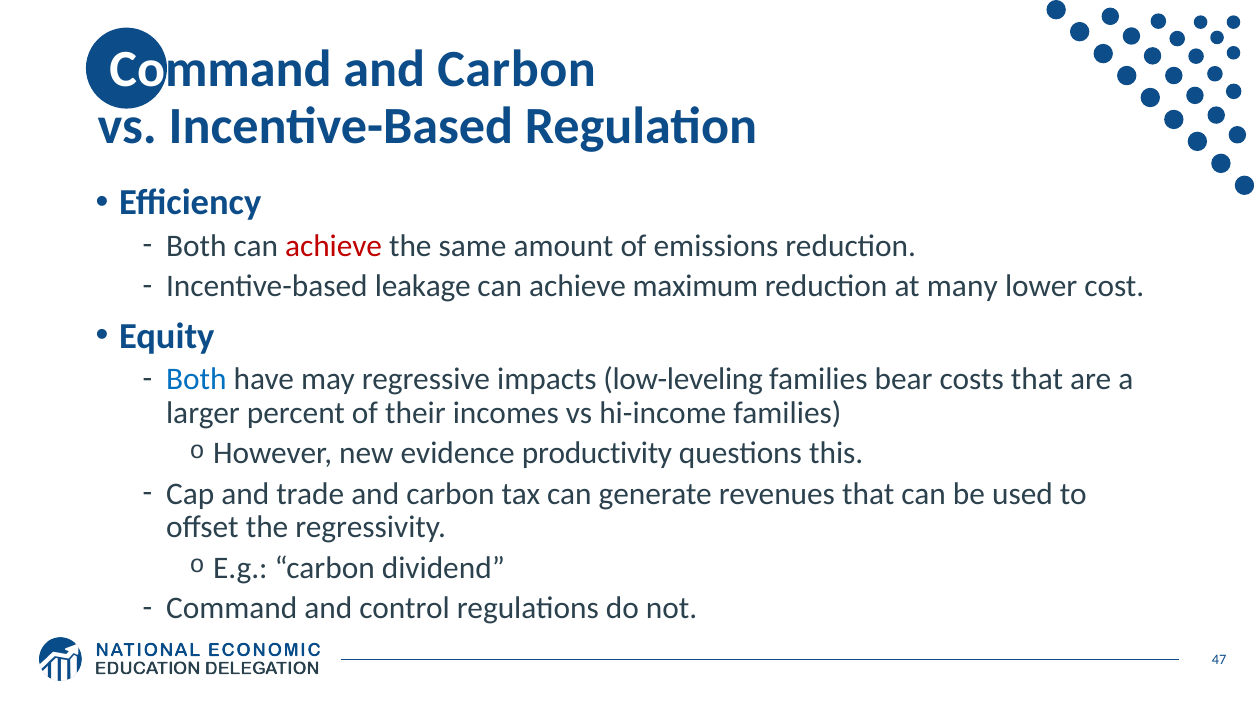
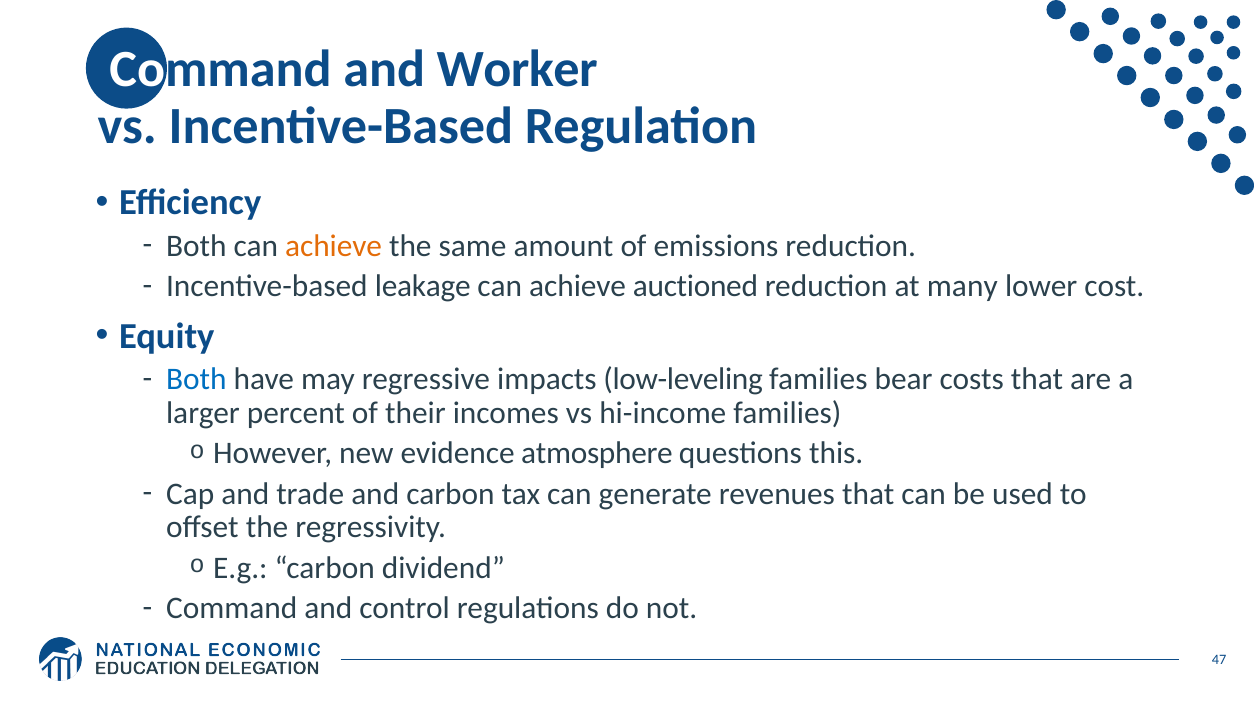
Command and Carbon: Carbon -> Worker
achieve at (334, 246) colour: red -> orange
maximum: maximum -> auctioned
productivity: productivity -> atmosphere
